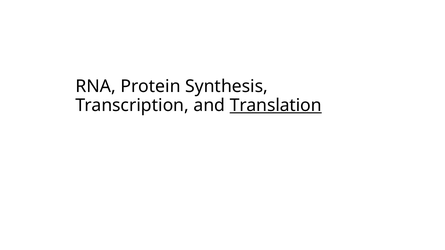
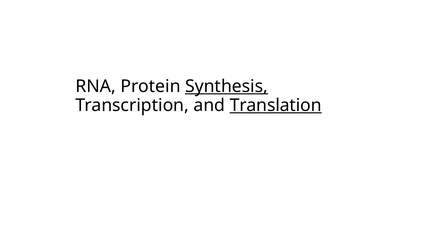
Synthesis underline: none -> present
